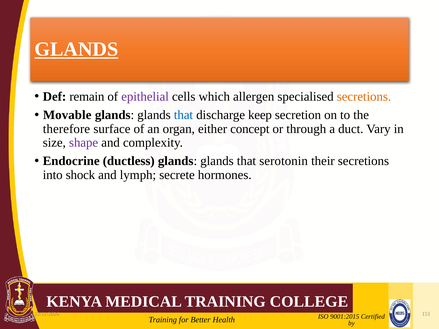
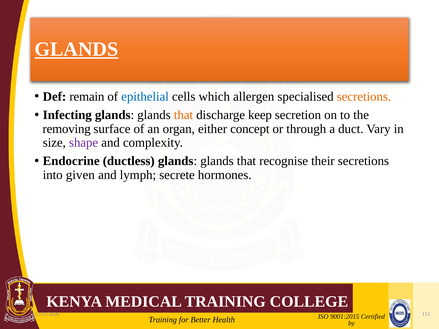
epithelial colour: purple -> blue
Movable: Movable -> Infecting
that at (183, 115) colour: blue -> orange
therefore: therefore -> removing
serotonin: serotonin -> recognise
shock: shock -> given
